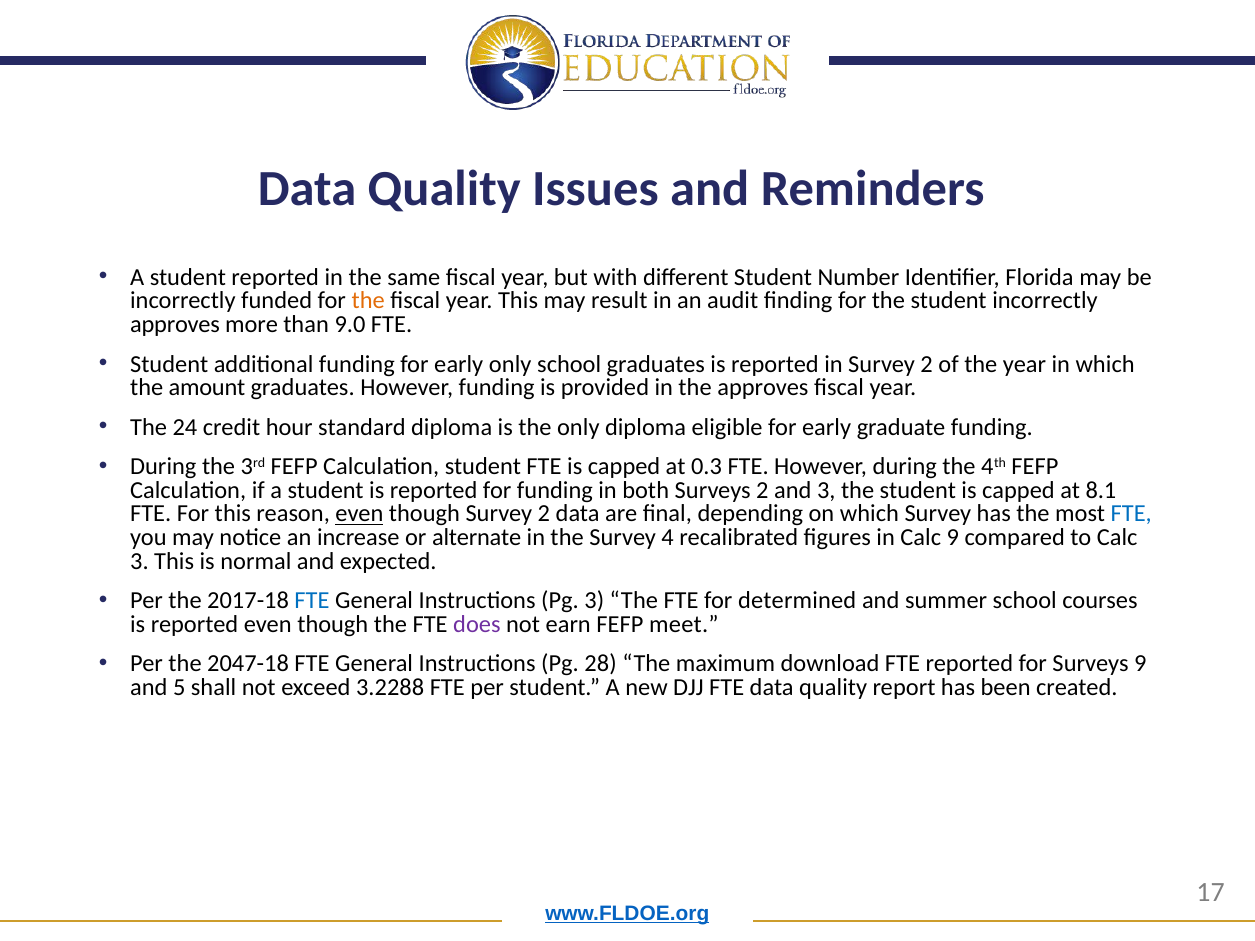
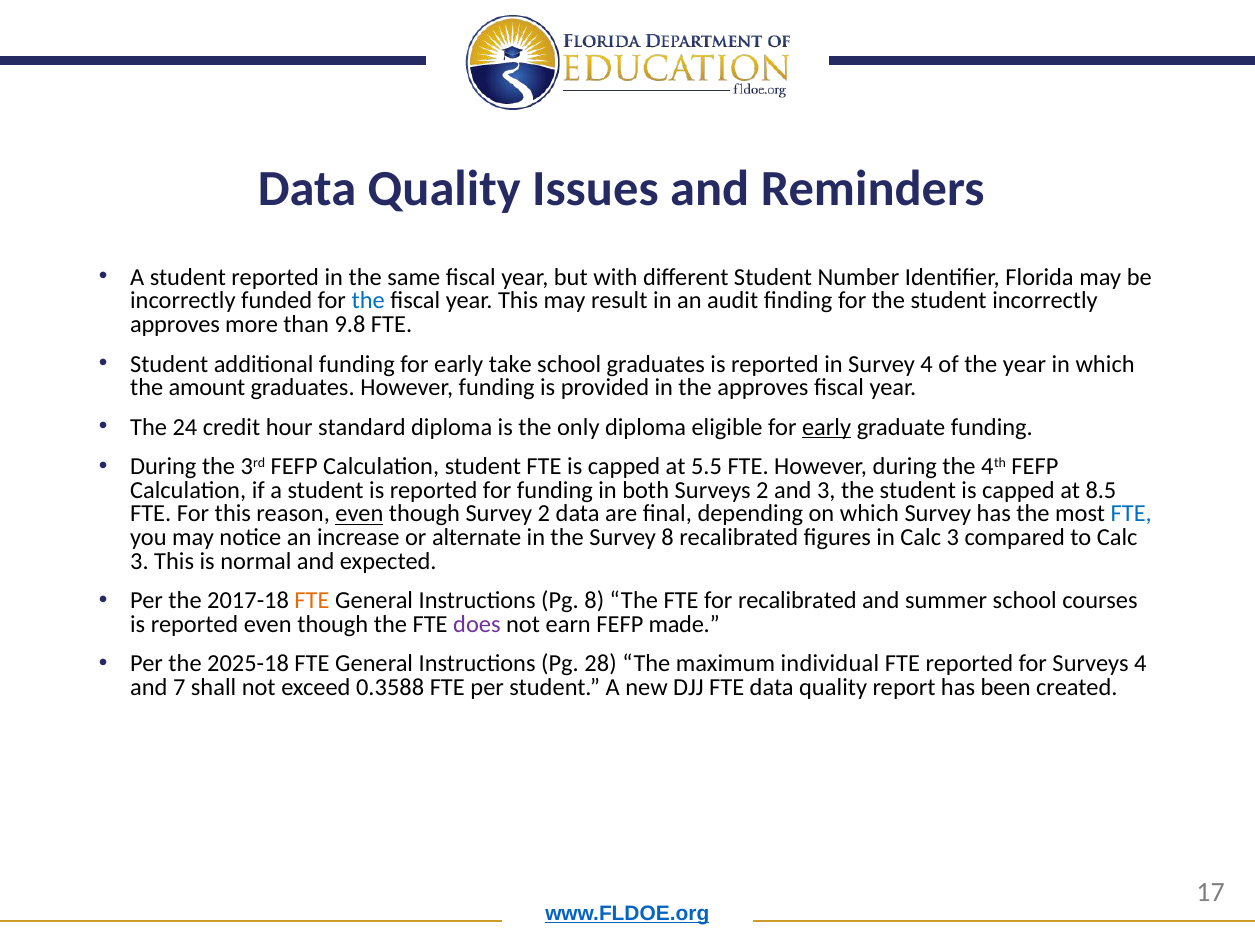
the at (368, 301) colour: orange -> blue
9.0: 9.0 -> 9.8
early only: only -> take
in Survey 2: 2 -> 4
early at (827, 427) underline: none -> present
0.3: 0.3 -> 5.5
8.1: 8.1 -> 8.5
Survey 4: 4 -> 8
in Calc 9: 9 -> 3
FTE at (312, 601) colour: blue -> orange
Pg 3: 3 -> 8
for determined: determined -> recalibrated
meet: meet -> made
2047-18: 2047-18 -> 2025-18
download: download -> individual
Surveys 9: 9 -> 4
5: 5 -> 7
3.2288: 3.2288 -> 0.3588
